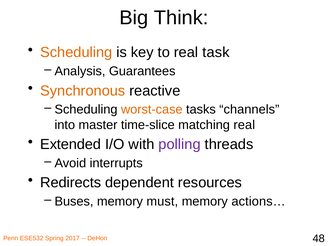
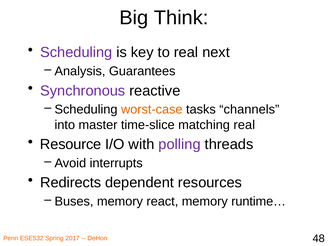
Scheduling at (76, 52) colour: orange -> purple
task: task -> next
Synchronous colour: orange -> purple
Extended: Extended -> Resource
must: must -> react
actions…: actions… -> runtime…
